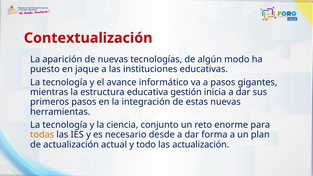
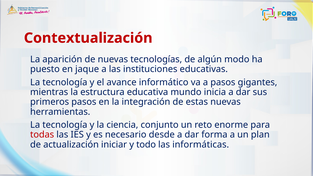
gestión: gestión -> mundo
todas colour: orange -> red
actual: actual -> iniciar
las actualización: actualización -> informáticas
